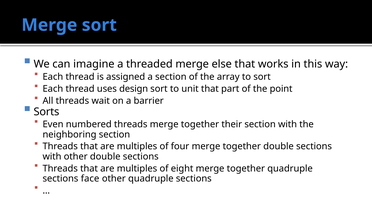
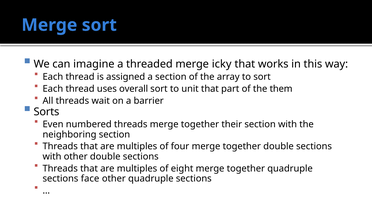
else: else -> icky
design: design -> overall
point: point -> them
